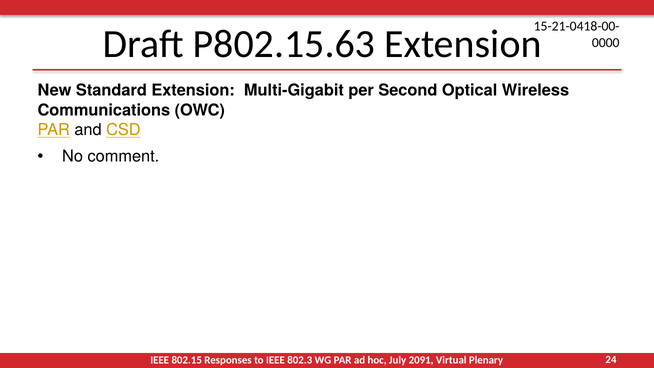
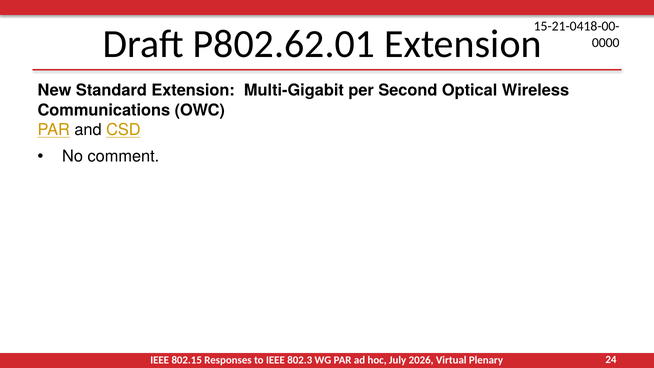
P802.15.63: P802.15.63 -> P802.62.01
2091: 2091 -> 2026
